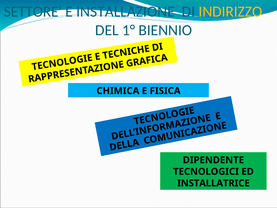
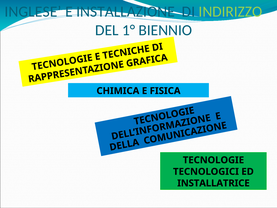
SETTORE: SETTORE -> INGLESE
INDIRIZZO colour: yellow -> light green
DIPENDENTE: DIPENDENTE -> TECNOLOGIE
